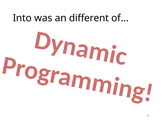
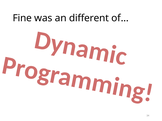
Into: Into -> Fine
